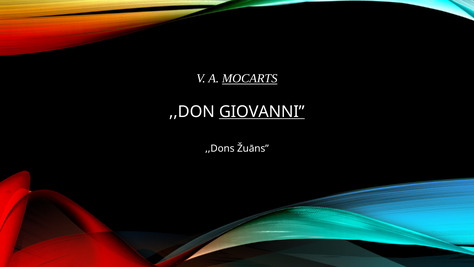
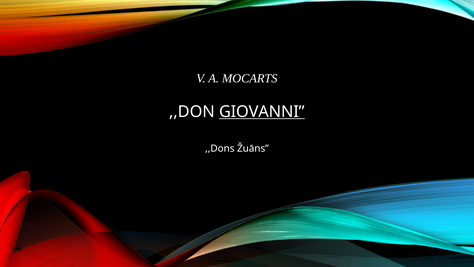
MOCARTS underline: present -> none
